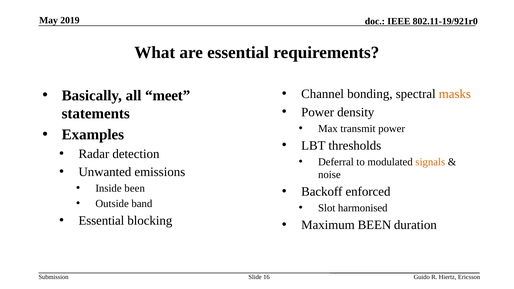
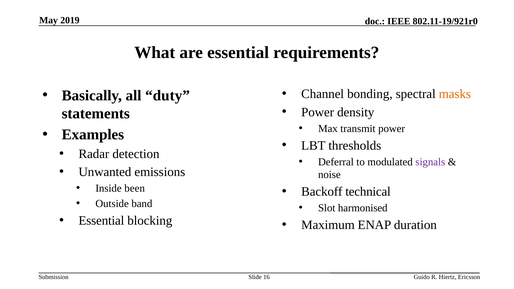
meet: meet -> duty
signals colour: orange -> purple
enforced: enforced -> technical
Maximum BEEN: BEEN -> ENAP
